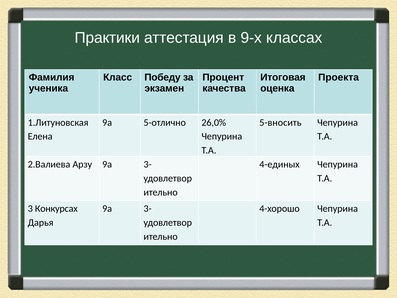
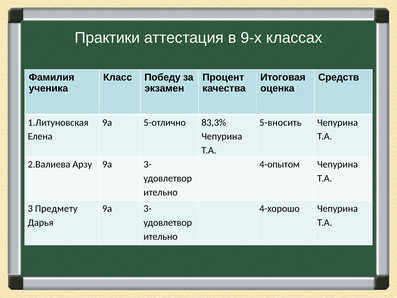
Проекта: Проекта -> Средств
26,0%: 26,0% -> 83,3%
4-единых: 4-единых -> 4-опытом
Конкурсах: Конкурсах -> Предмету
